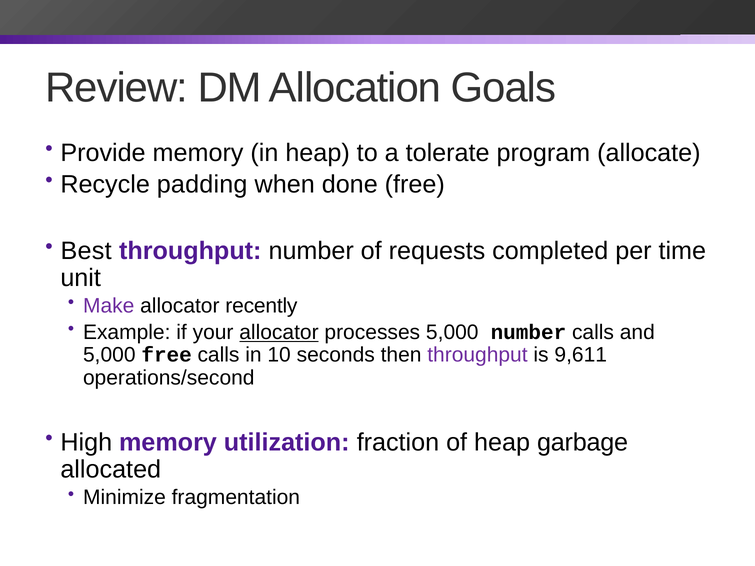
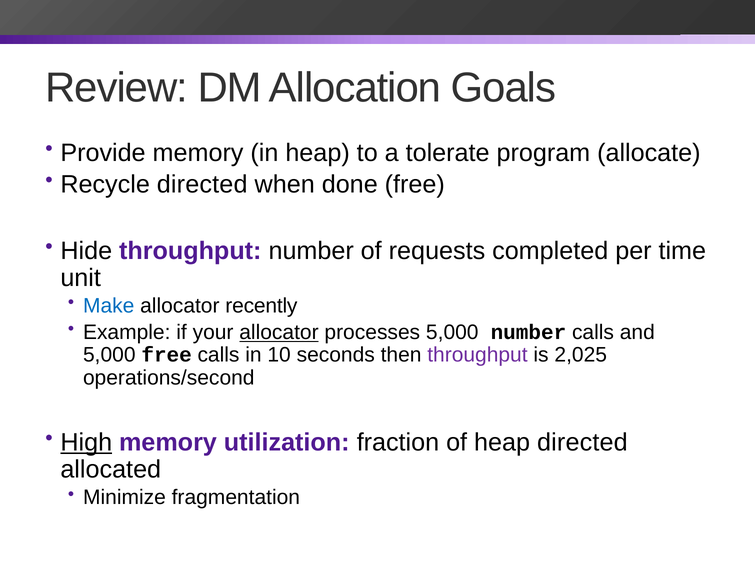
Recycle padding: padding -> directed
Best: Best -> Hide
Make colour: purple -> blue
9,611: 9,611 -> 2,025
High underline: none -> present
heap garbage: garbage -> directed
